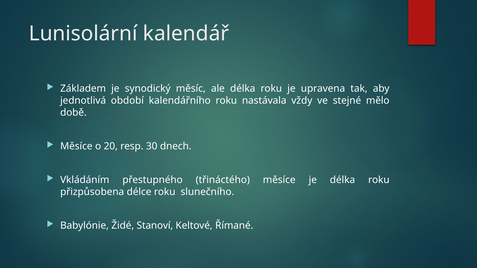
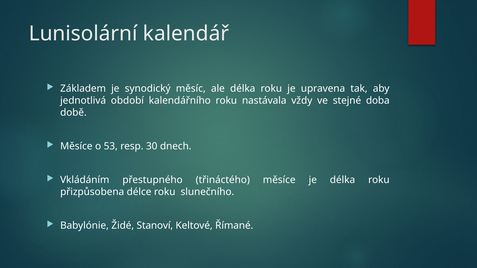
mělo: mělo -> doba
20: 20 -> 53
